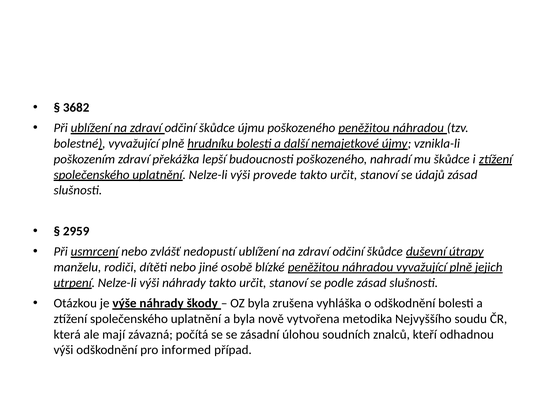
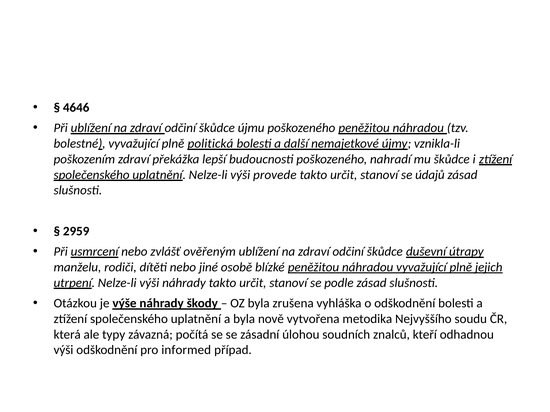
3682: 3682 -> 4646
hrudníku: hrudníku -> politická
nedopustí: nedopustí -> ověřeným
mají: mají -> typy
